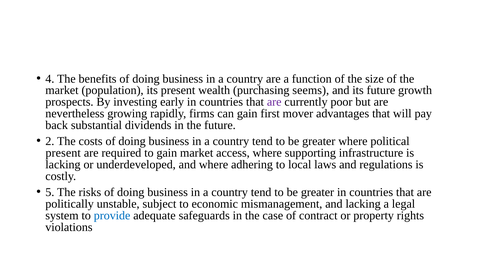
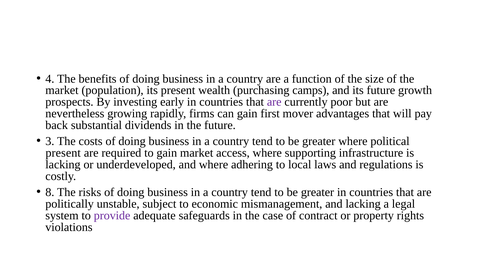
seems: seems -> camps
2: 2 -> 3
5: 5 -> 8
provide colour: blue -> purple
